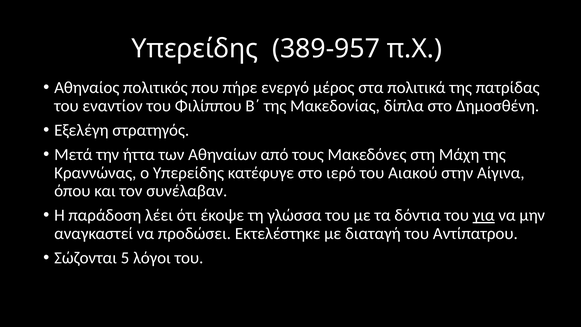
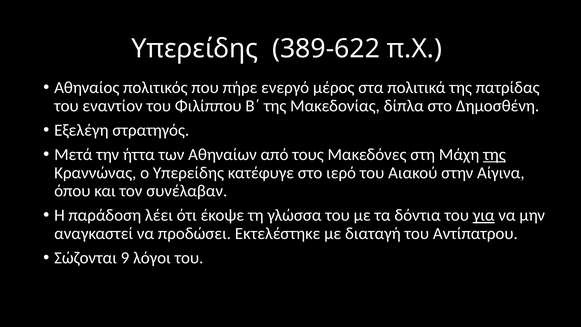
389-957: 389-957 -> 389-622
της at (494, 154) underline: none -> present
5: 5 -> 9
